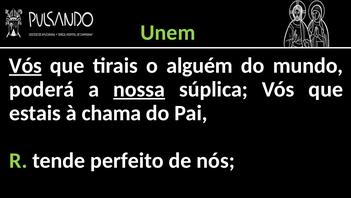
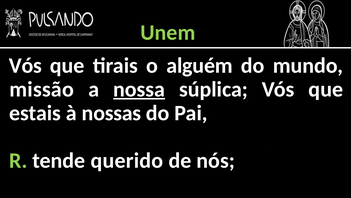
Vós at (25, 65) underline: present -> none
poderá: poderá -> missão
chama: chama -> nossas
perfeito: perfeito -> querido
